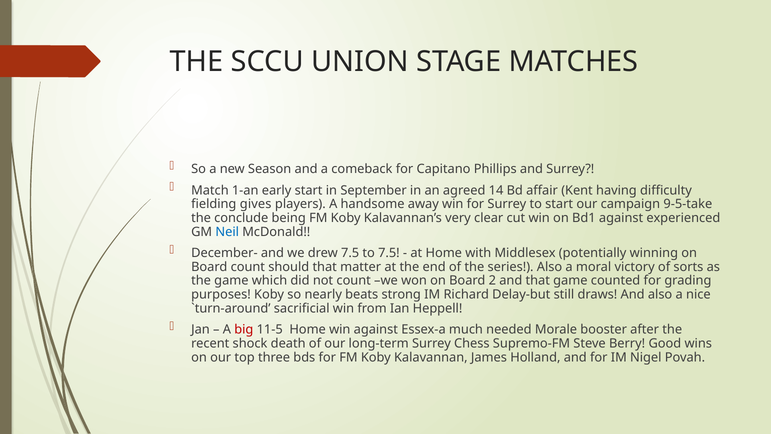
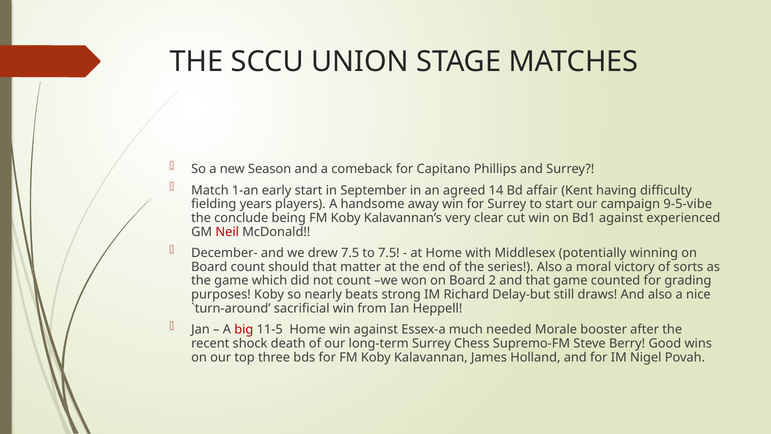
gives: gives -> years
9-5-take: 9-5-take -> 9-5-vibe
Neil colour: blue -> red
